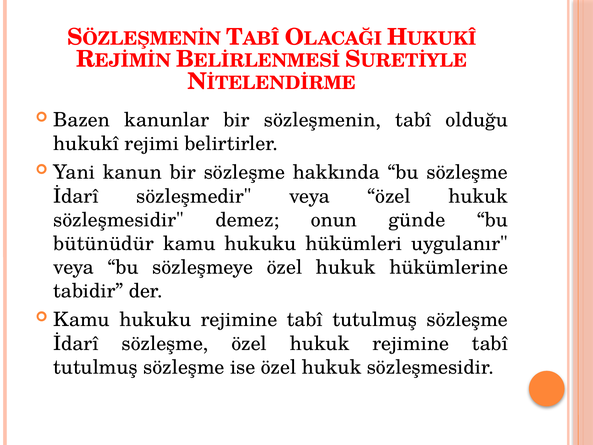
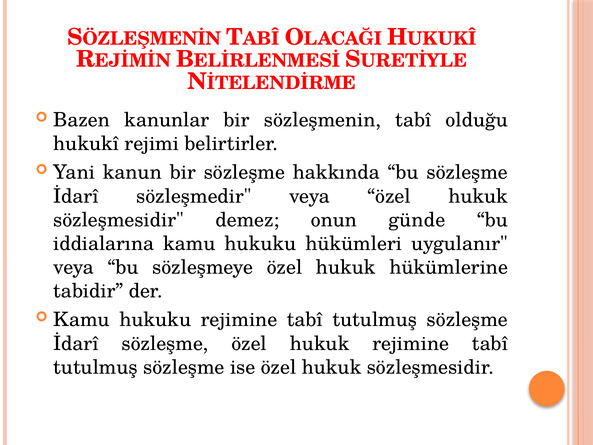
bütünüdür: bütünüdür -> iddialarına
